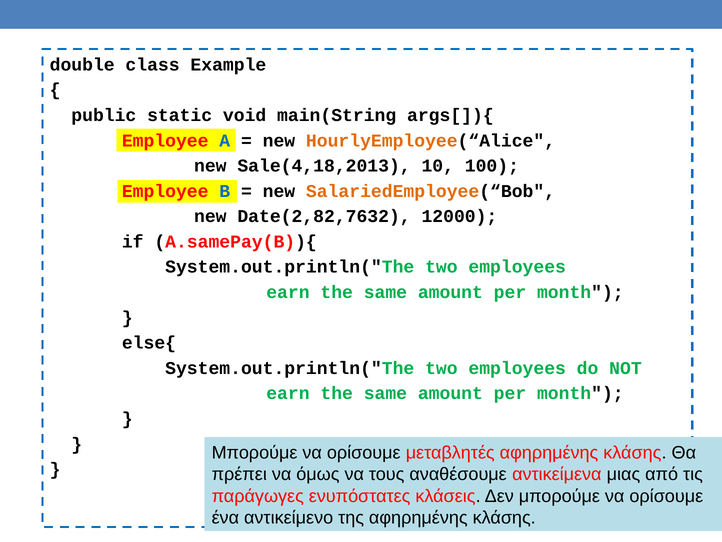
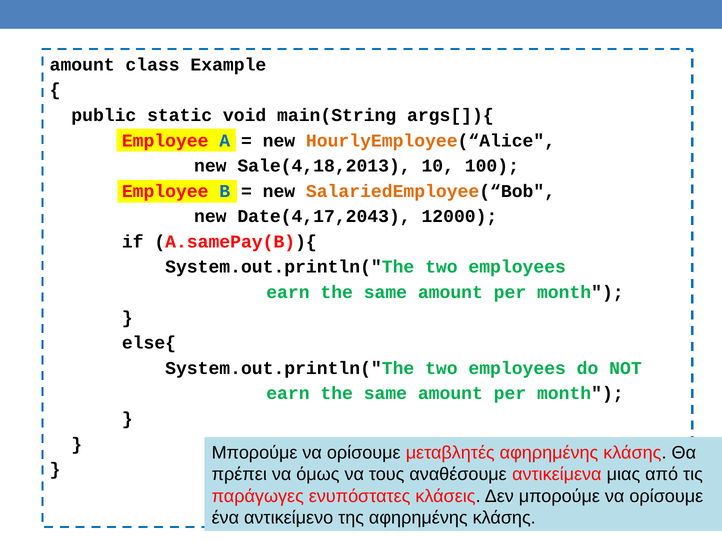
double at (82, 65): double -> amount
Date(2,82,7632: Date(2,82,7632 -> Date(4,17,2043
